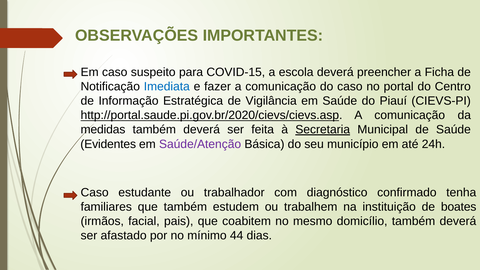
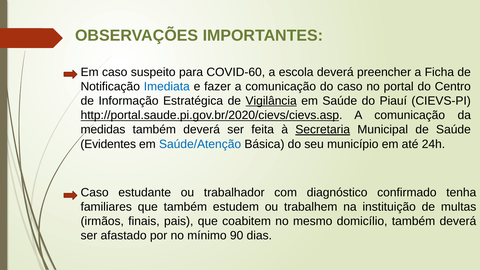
COVID-15: COVID-15 -> COVID-60
Vigilância underline: none -> present
Saúde/Atenção colour: purple -> blue
boates: boates -> multas
facial: facial -> finais
44: 44 -> 90
